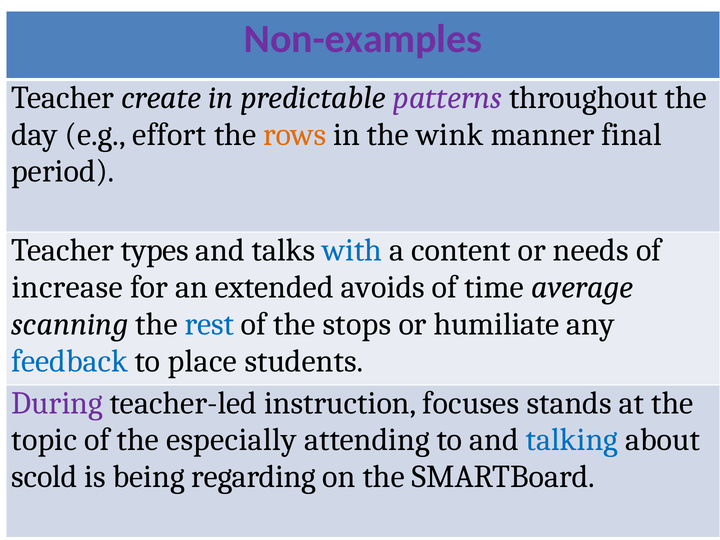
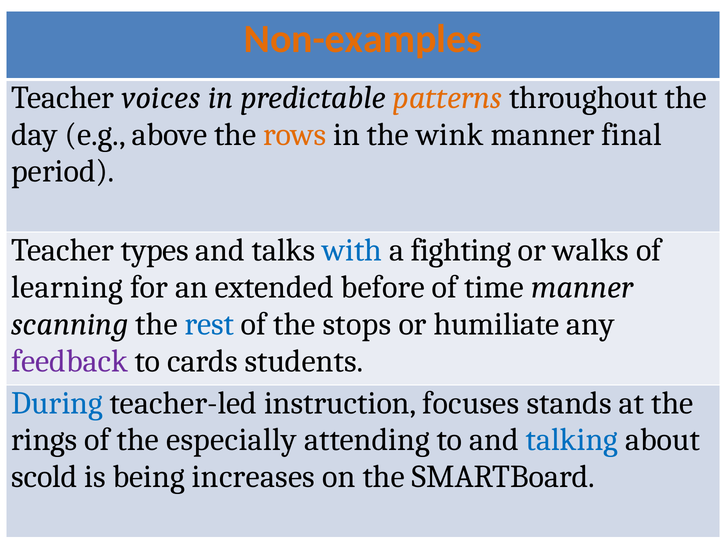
Non-examples colour: purple -> orange
create: create -> voices
patterns colour: purple -> orange
effort: effort -> above
content: content -> fighting
needs: needs -> walks
increase: increase -> learning
avoids: avoids -> before
time average: average -> manner
feedback colour: blue -> purple
place: place -> cards
During colour: purple -> blue
topic: topic -> rings
regarding: regarding -> increases
